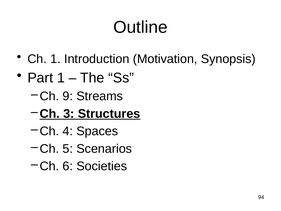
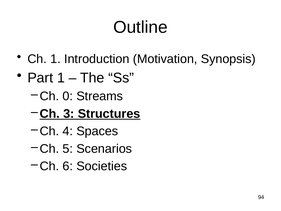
9: 9 -> 0
